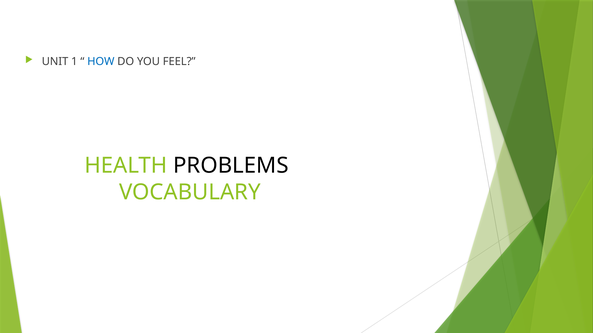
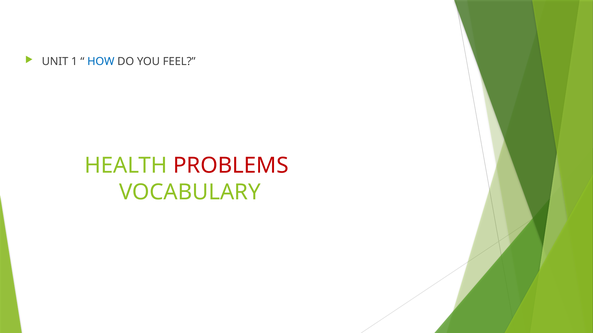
PROBLEMS colour: black -> red
